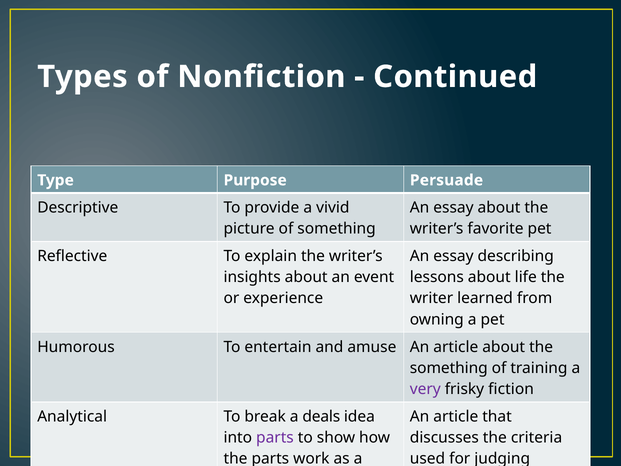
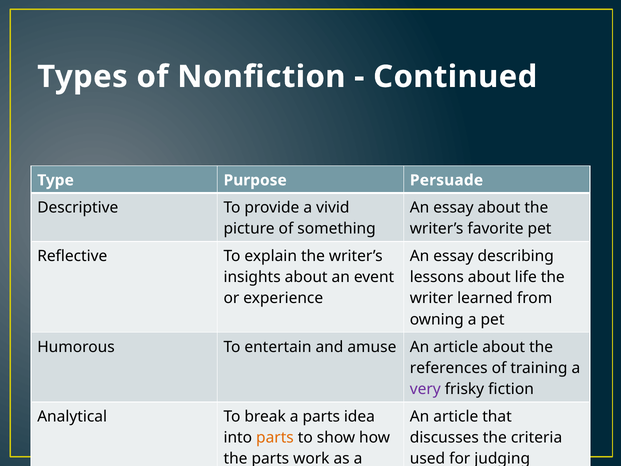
something at (449, 368): something -> references
a deals: deals -> parts
parts at (275, 437) colour: purple -> orange
